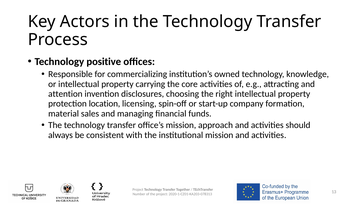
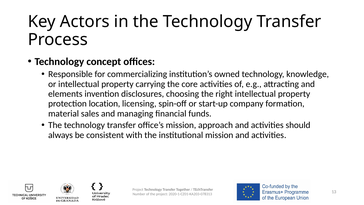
positive: positive -> concept
attention: attention -> elements
